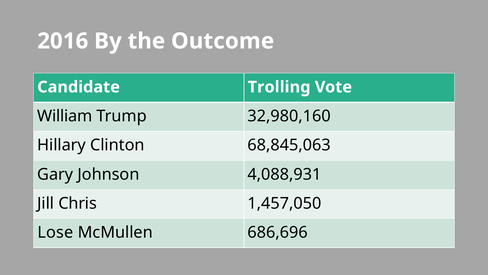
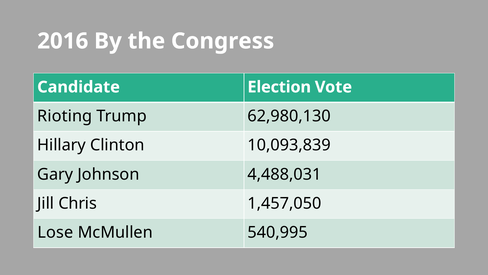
Outcome: Outcome -> Congress
Trolling: Trolling -> Election
William: William -> Rioting
32,980,160: 32,980,160 -> 62,980,130
68,845,063: 68,845,063 -> 10,093,839
4,088,931: 4,088,931 -> 4,488,031
686,696: 686,696 -> 540,995
